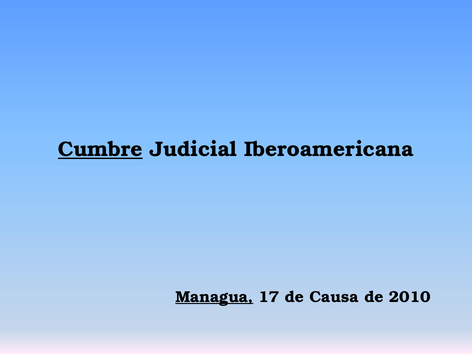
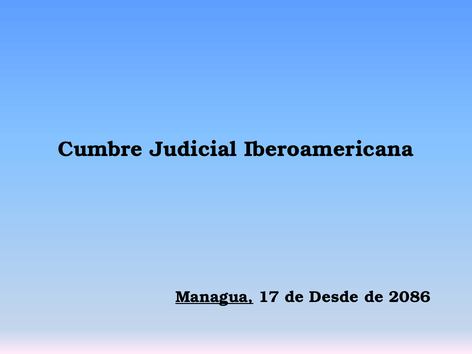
Cumbre underline: present -> none
Causa: Causa -> Desde
2010: 2010 -> 2086
